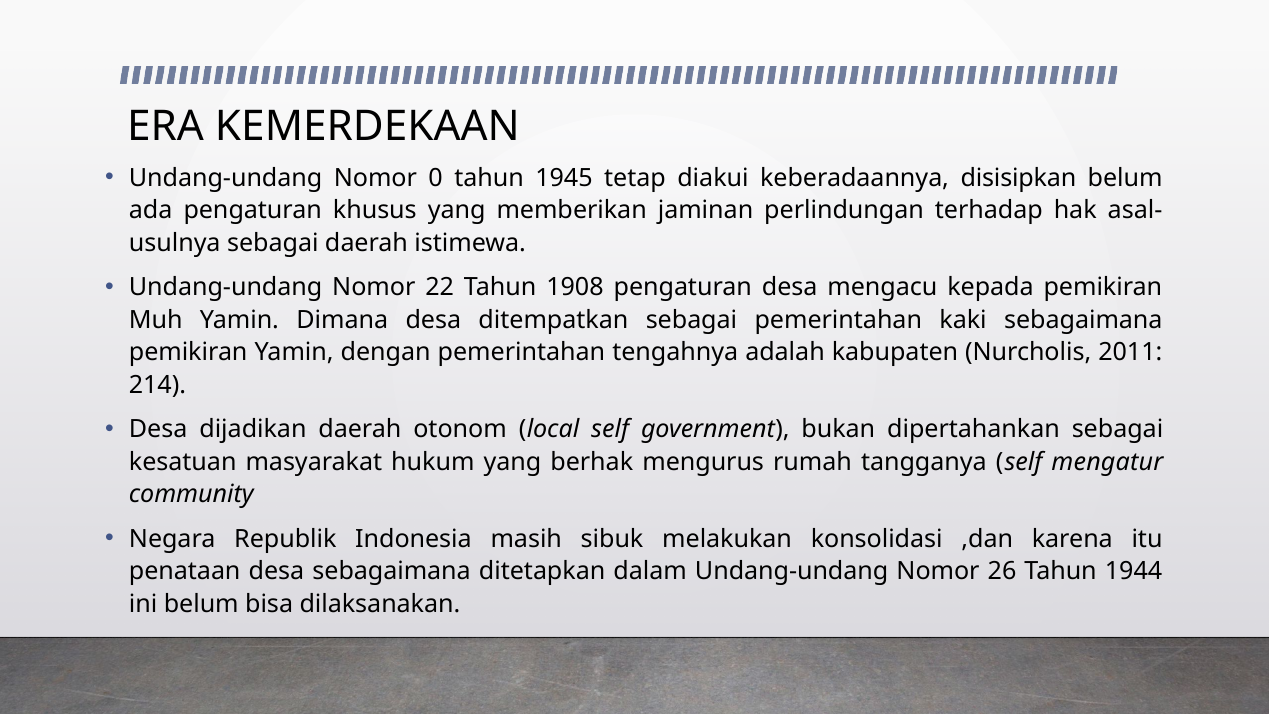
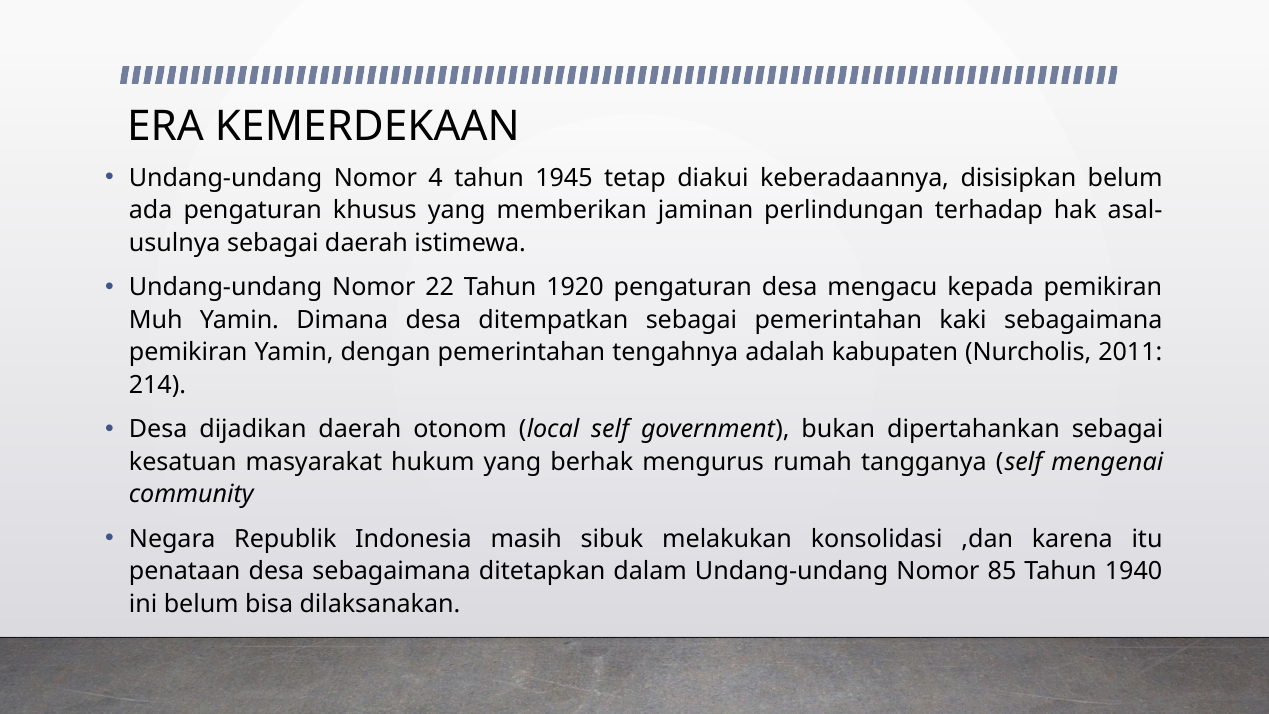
0: 0 -> 4
1908: 1908 -> 1920
mengatur: mengatur -> mengenai
26: 26 -> 85
1944: 1944 -> 1940
